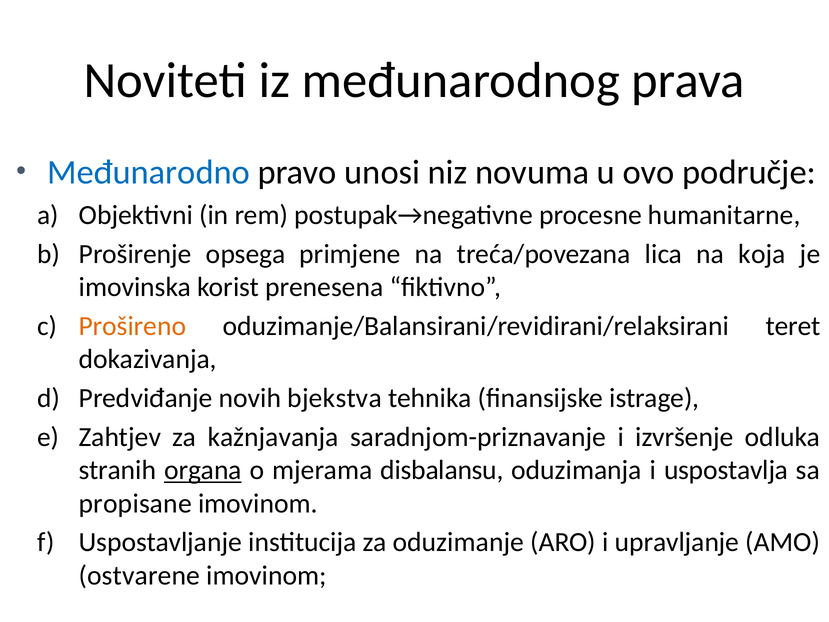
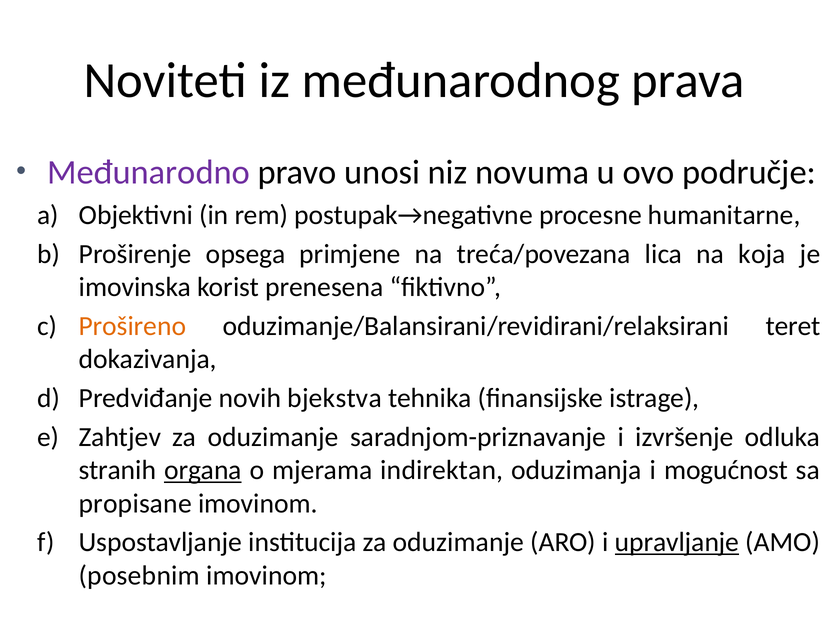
Međunarodno colour: blue -> purple
Zahtjev za kažnjavanja: kažnjavanja -> oduzimanje
disbalansu: disbalansu -> indirektan
uspostavlja: uspostavlja -> mogućnost
upravljanje underline: none -> present
ostvarene: ostvarene -> posebnim
